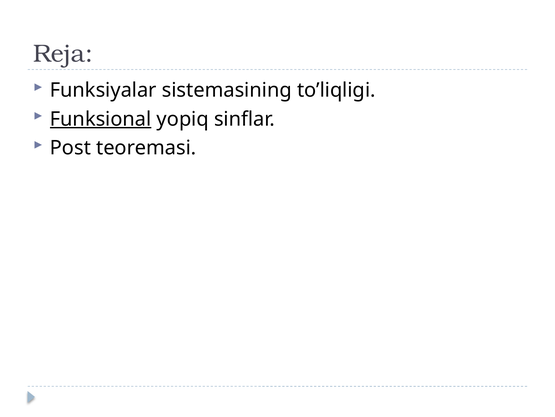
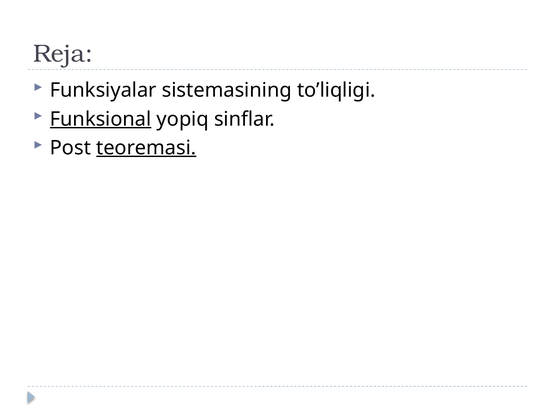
teoremasi underline: none -> present
